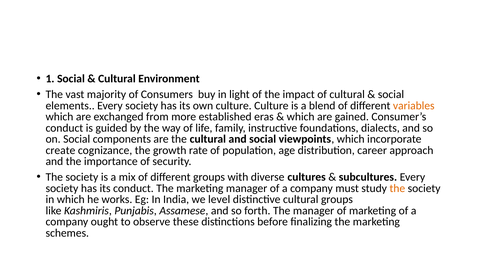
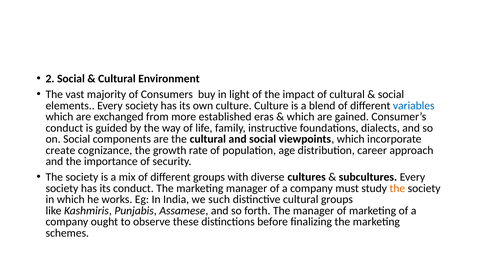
1: 1 -> 2
variables colour: orange -> blue
level: level -> such
